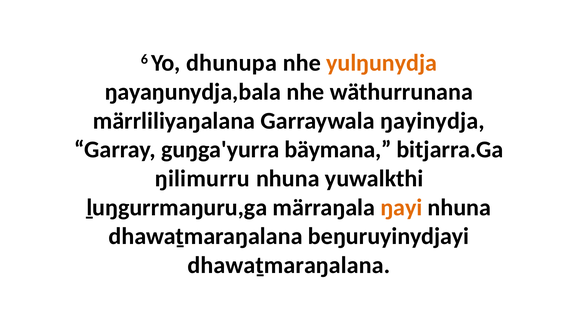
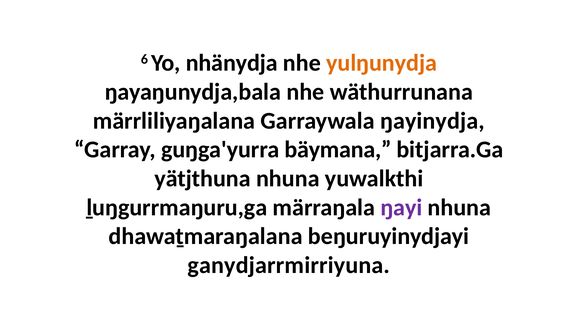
dhunupa: dhunupa -> nhänydja
ŋilimurru: ŋilimurru -> yätjthuna
ŋayi colour: orange -> purple
dhawaṯmaraŋalana at (289, 265): dhawaṯmaraŋalana -> ganydjarrmirriyuna
